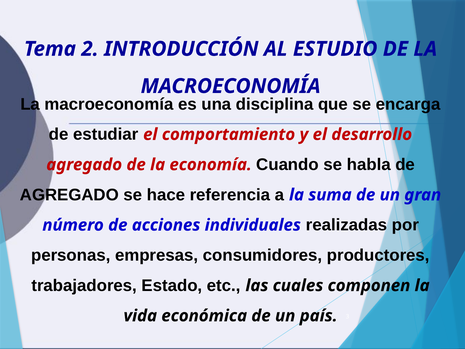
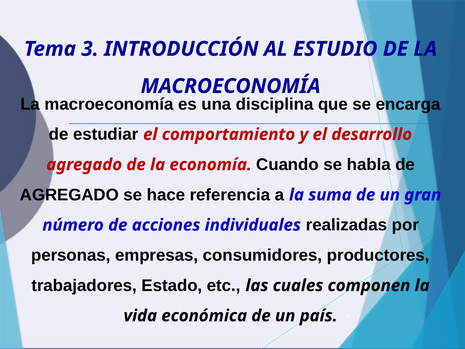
Tema 2: 2 -> 3
